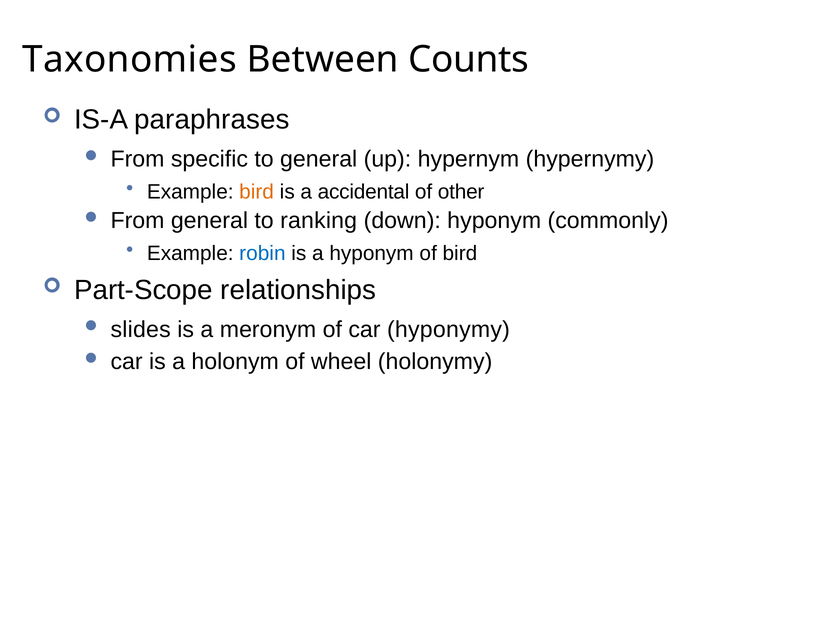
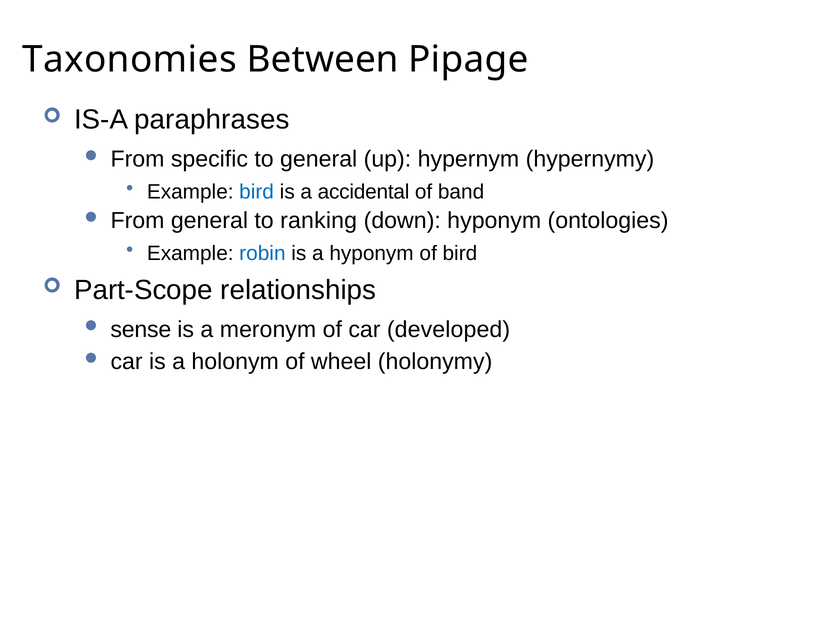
Counts: Counts -> Pipage
bird at (257, 192) colour: orange -> blue
other: other -> band
commonly: commonly -> ontologies
slides: slides -> sense
hyponymy: hyponymy -> developed
